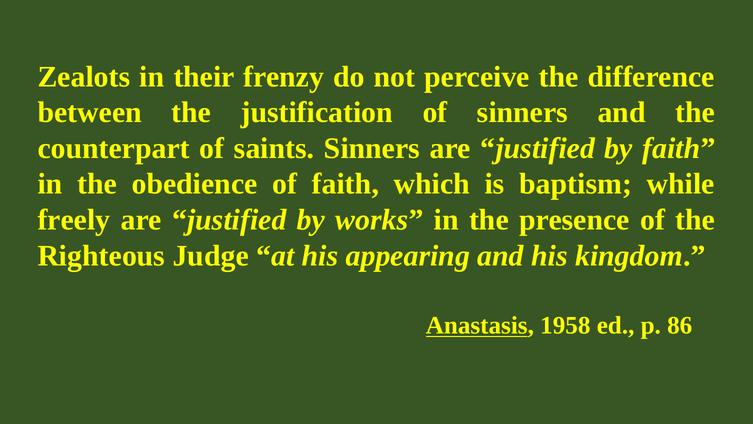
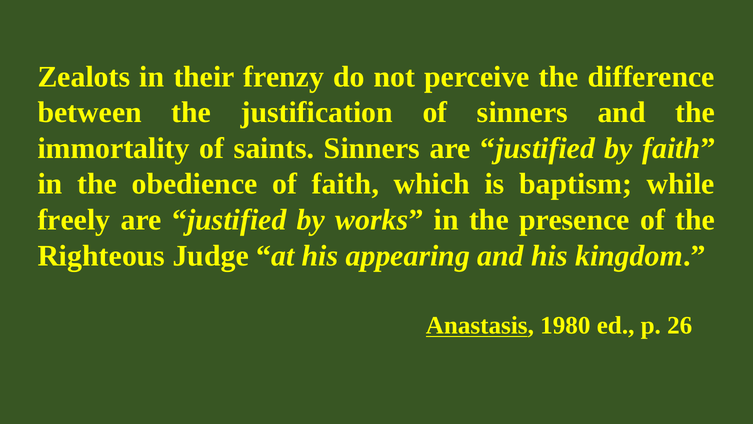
counterpart: counterpart -> immortality
1958: 1958 -> 1980
86: 86 -> 26
